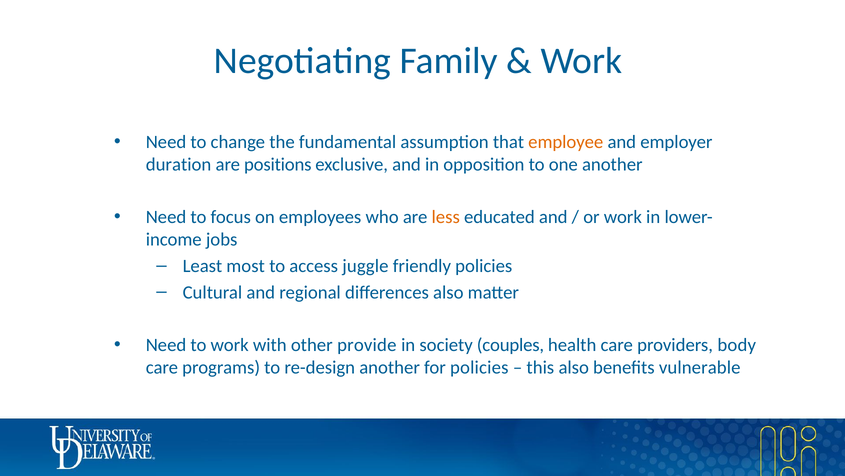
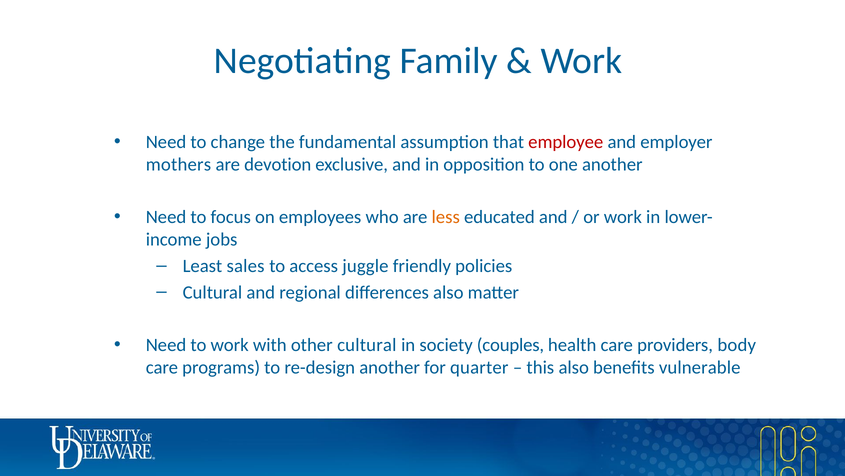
employee colour: orange -> red
duration: duration -> mothers
positions: positions -> devotion
most: most -> sales
other provide: provide -> cultural
for policies: policies -> quarter
